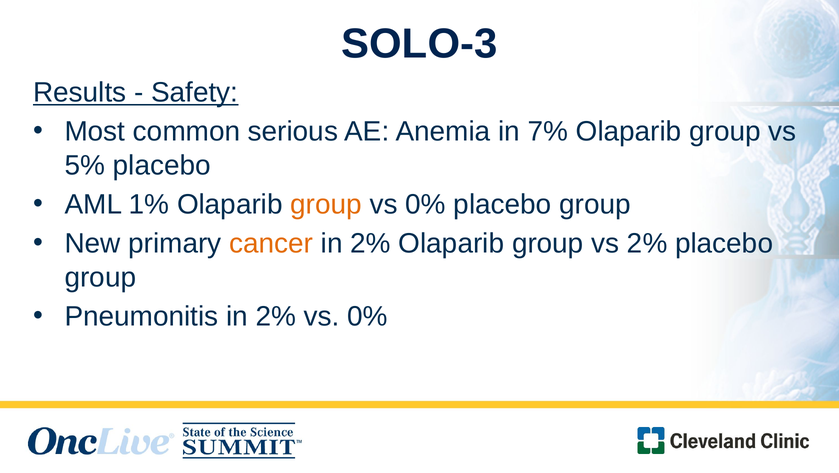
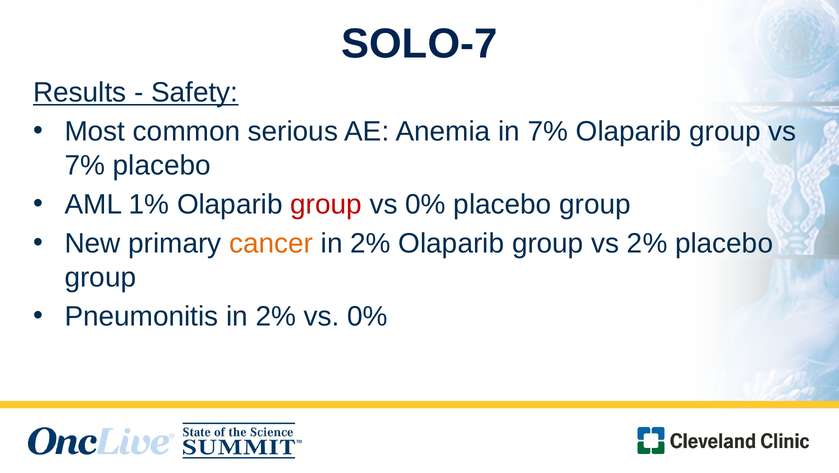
SOLO-3: SOLO-3 -> SOLO-7
5% at (85, 165): 5% -> 7%
group at (326, 204) colour: orange -> red
